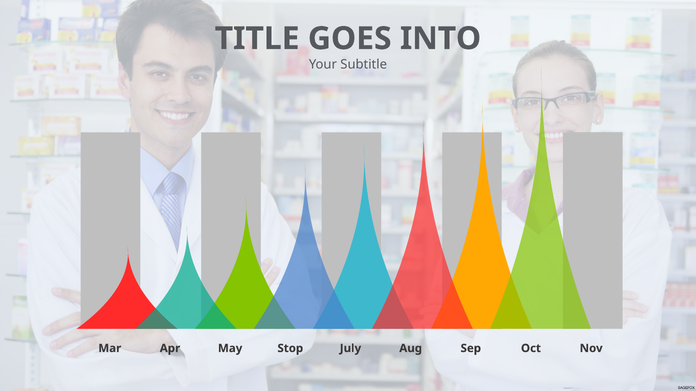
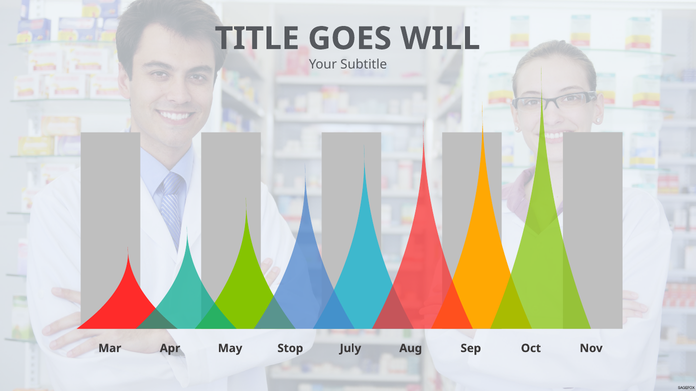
INTO: INTO -> WILL
